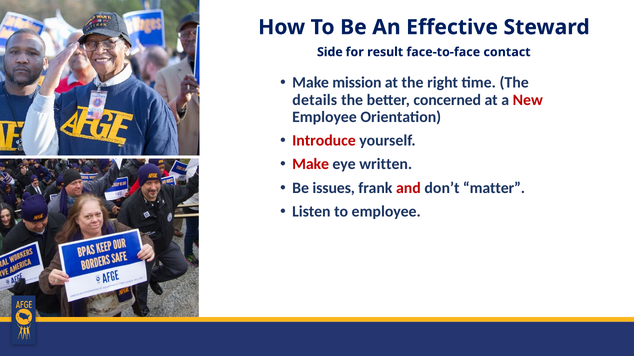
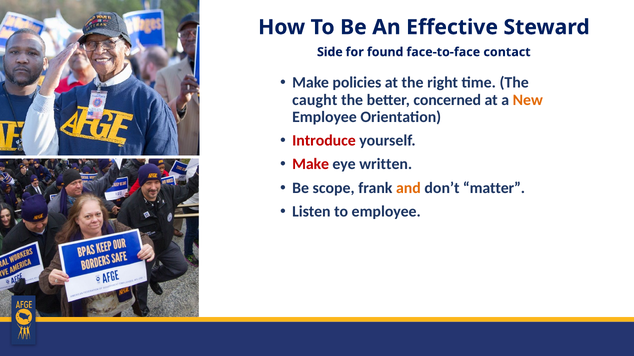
result: result -> found
mission: mission -> policies
details: details -> caught
New colour: red -> orange
issues: issues -> scope
and colour: red -> orange
